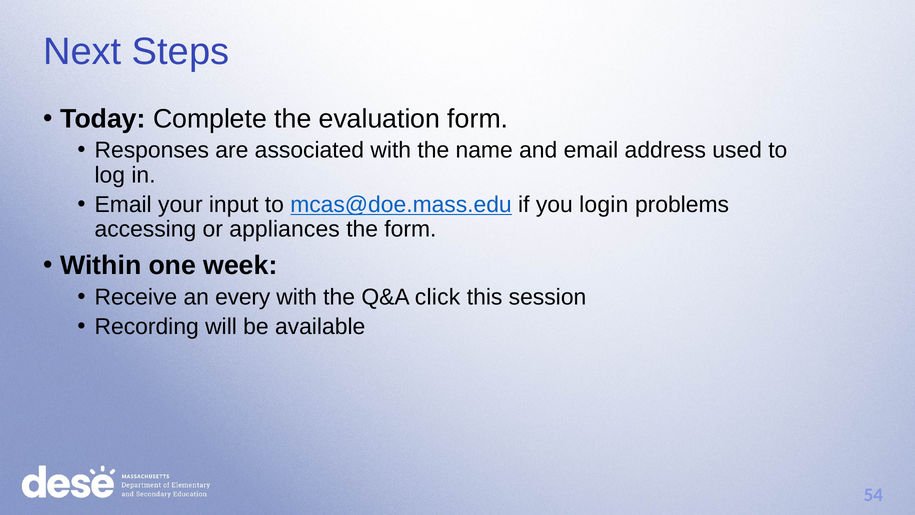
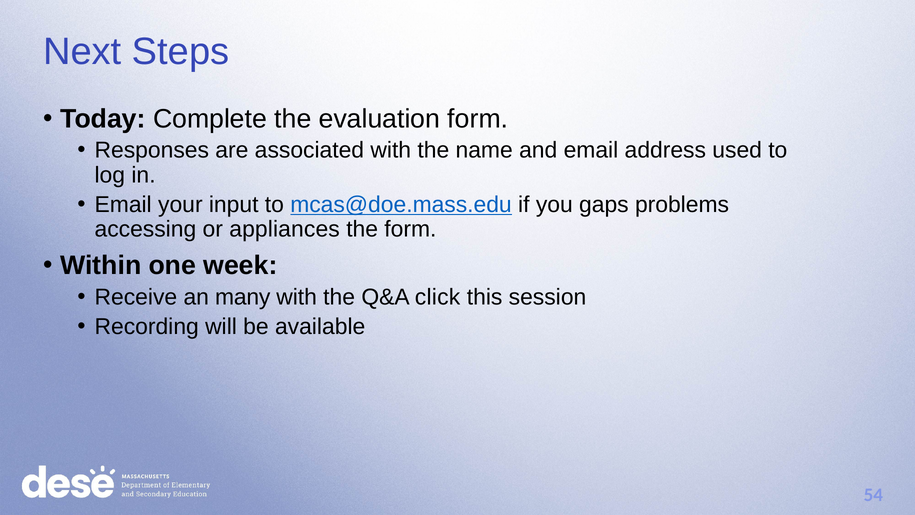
login: login -> gaps
every: every -> many
